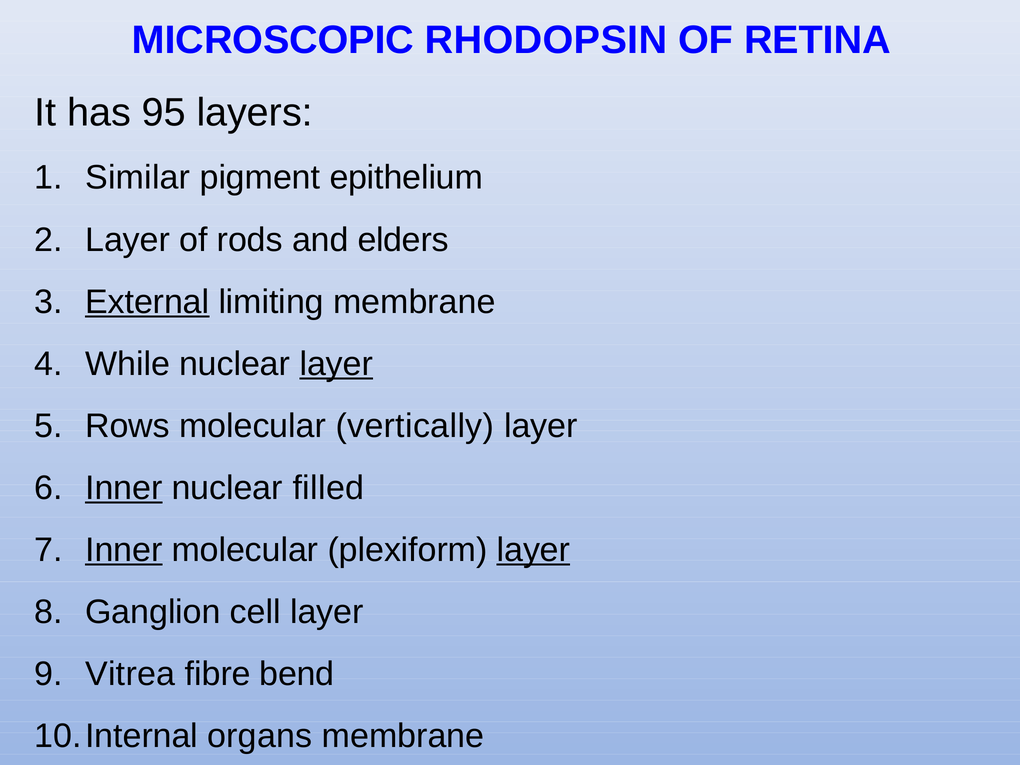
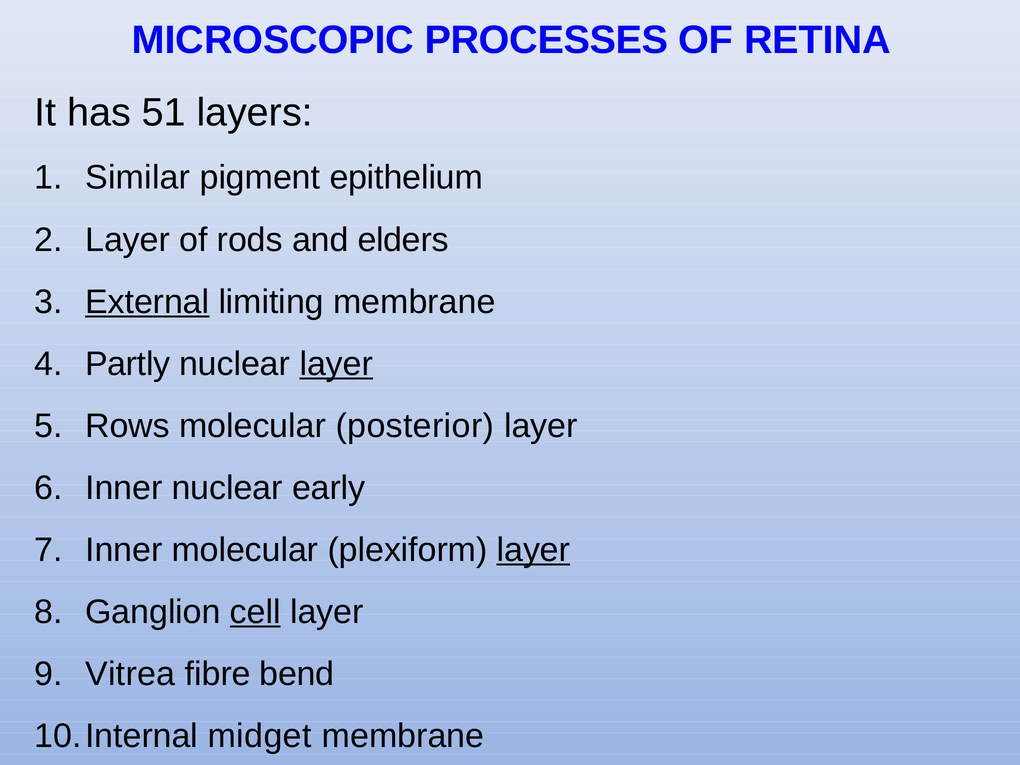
RHODOPSIN: RHODOPSIN -> PROCESSES
95: 95 -> 51
While: While -> Partly
vertically: vertically -> posterior
Inner at (124, 488) underline: present -> none
filled: filled -> early
Inner at (124, 550) underline: present -> none
cell underline: none -> present
organs: organs -> midget
